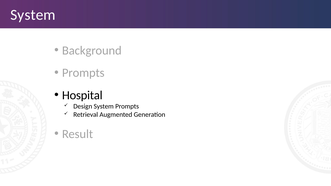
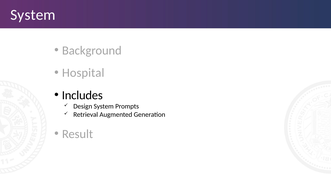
Prompts at (83, 73): Prompts -> Hospital
Hospital: Hospital -> Includes
